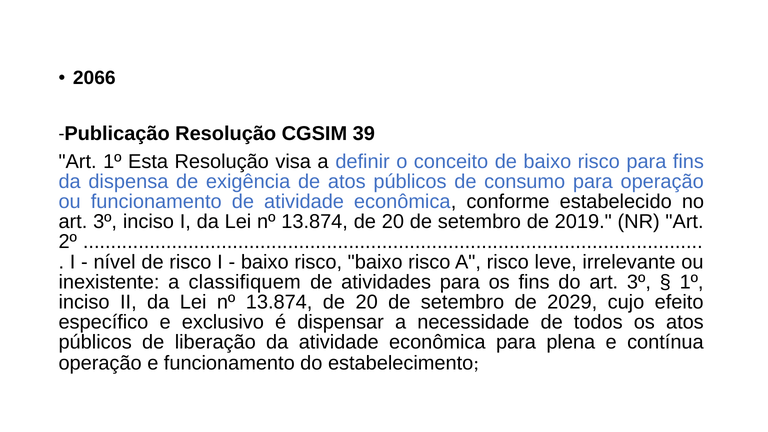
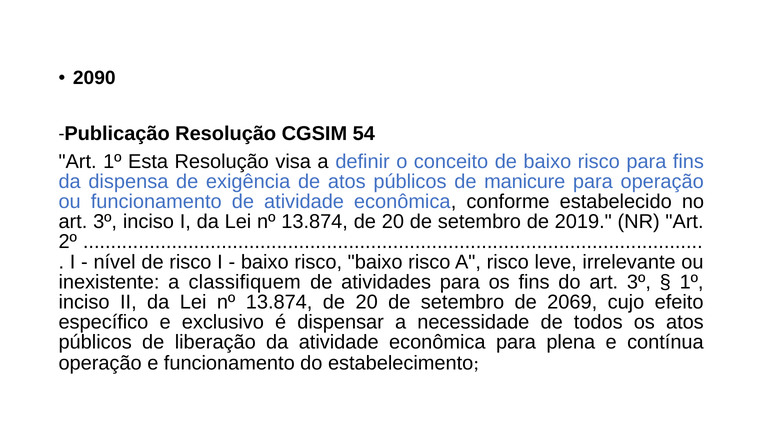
2066: 2066 -> 2090
39: 39 -> 54
consumo: consumo -> manicure
2029: 2029 -> 2069
